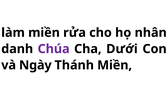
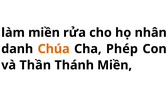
Chúa colour: purple -> orange
Dưới: Dưới -> Phép
Ngày: Ngày -> Thần
